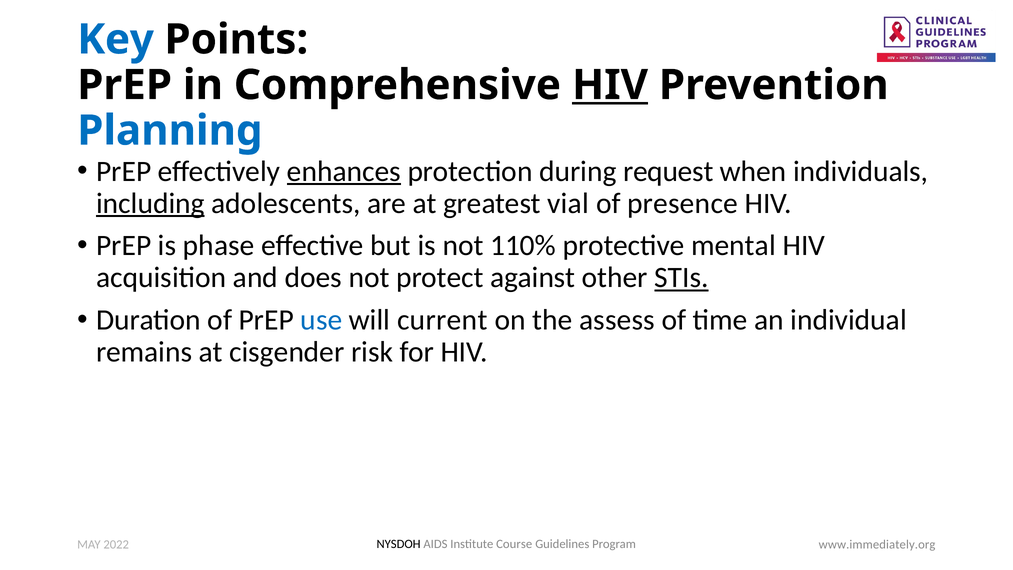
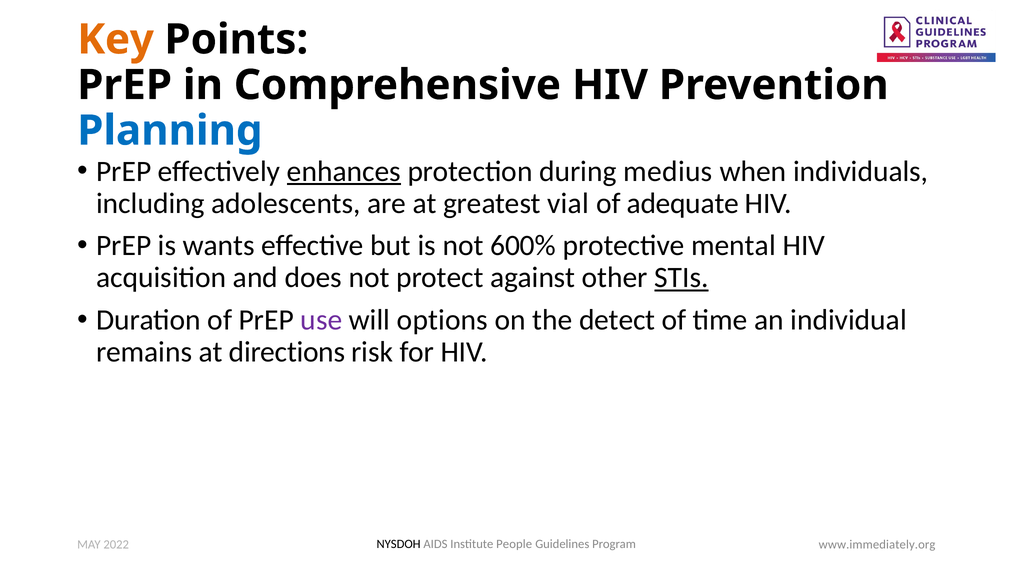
Key colour: blue -> orange
HIV at (610, 85) underline: present -> none
request: request -> medius
including underline: present -> none
presence: presence -> adequate
phase: phase -> wants
110%: 110% -> 600%
use colour: blue -> purple
current: current -> options
assess: assess -> detect
cisgender: cisgender -> directions
Course: Course -> People
